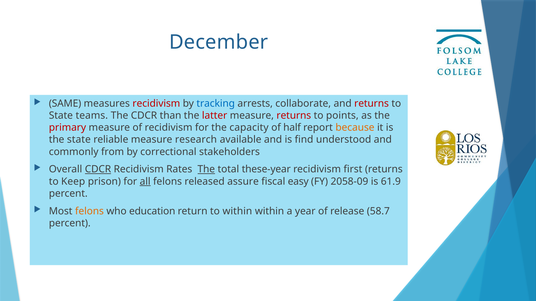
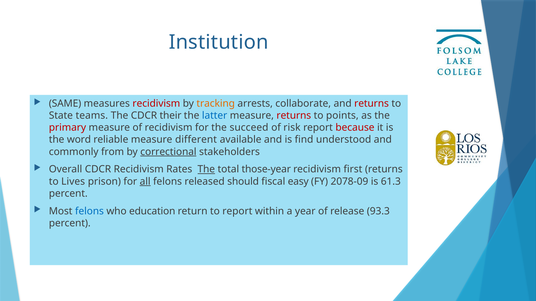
December: December -> Institution
tracking colour: blue -> orange
than: than -> their
latter colour: red -> blue
capacity: capacity -> succeed
half: half -> risk
because colour: orange -> red
the state: state -> word
research: research -> different
correctional underline: none -> present
CDCR at (98, 170) underline: present -> none
these-year: these-year -> those-year
Keep: Keep -> Lives
assure: assure -> should
2058-09: 2058-09 -> 2078-09
61.9: 61.9 -> 61.3
felons at (89, 211) colour: orange -> blue
to within: within -> report
58.7: 58.7 -> 93.3
